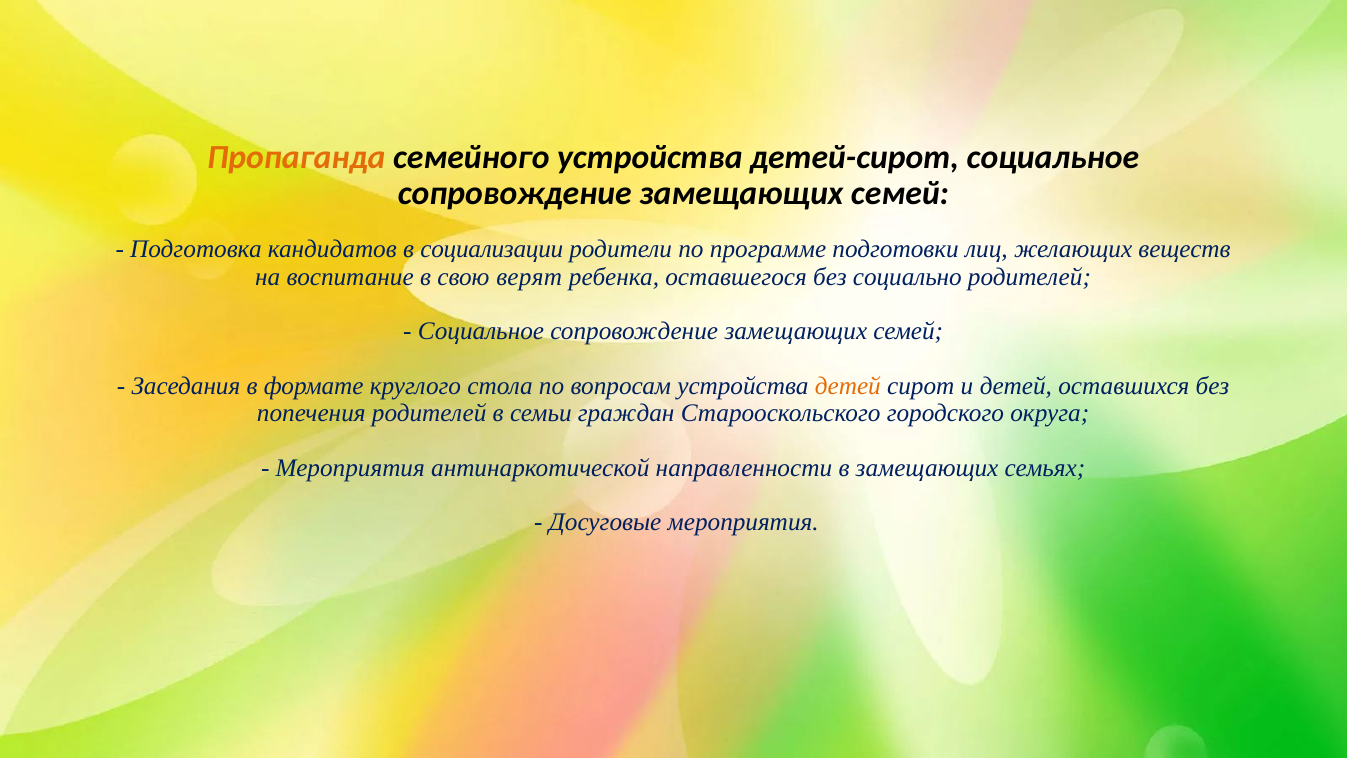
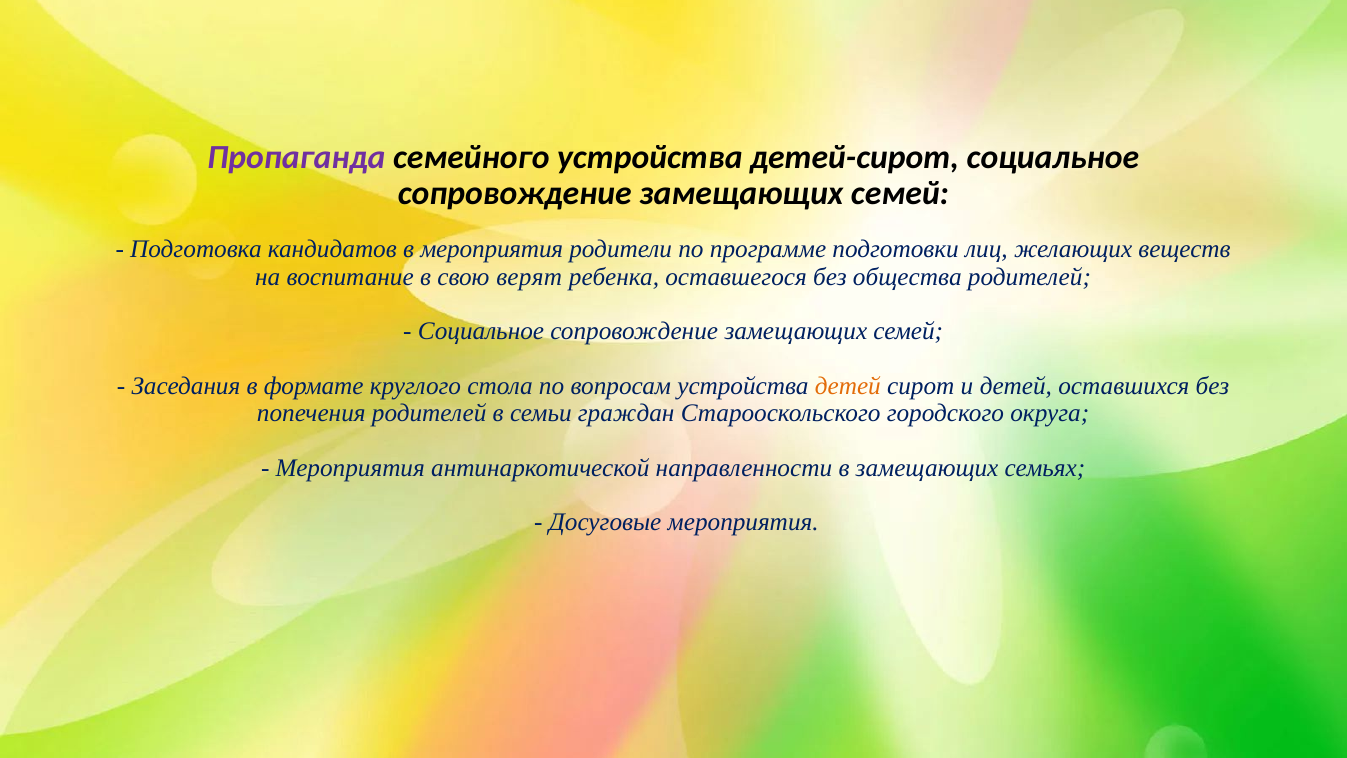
Пропаганда colour: orange -> purple
в социализации: социализации -> мероприятия
социально: социально -> общества
